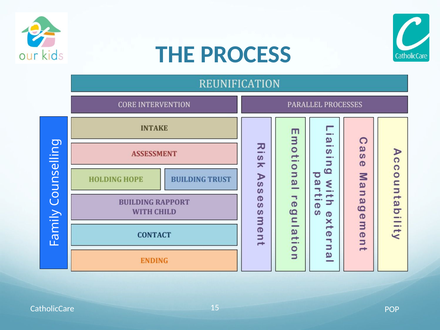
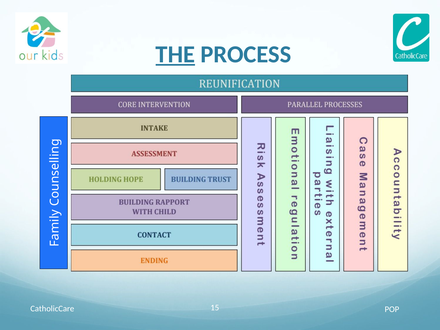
THE underline: none -> present
